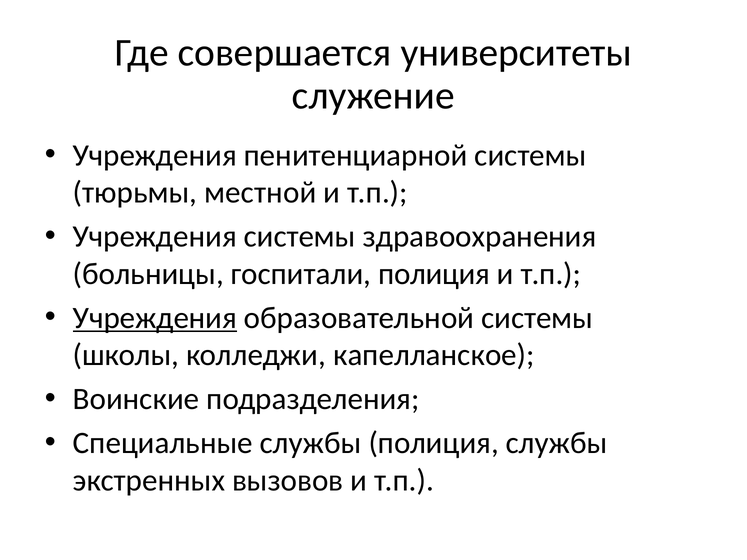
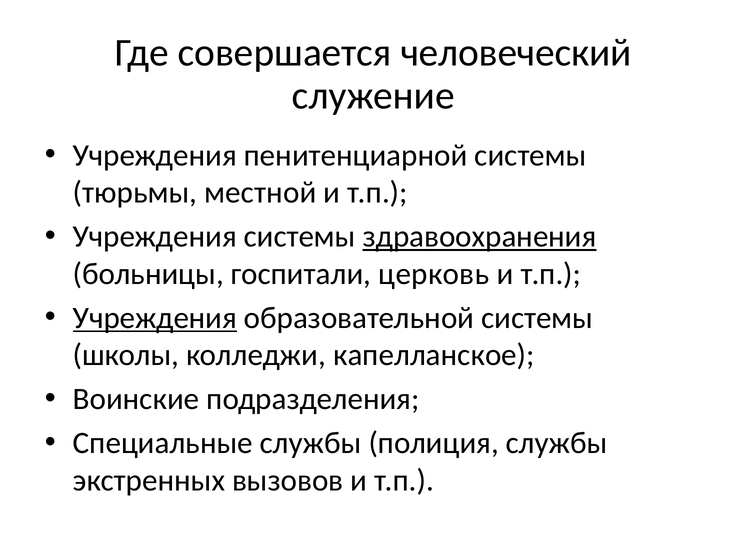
университеты: университеты -> человеческий
здравоохранения underline: none -> present
госпитали полиция: полиция -> церковь
